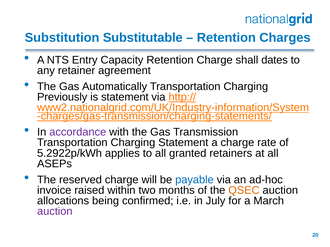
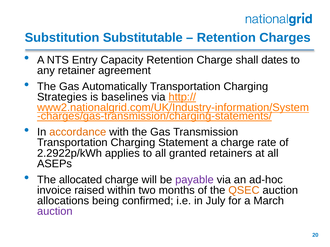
Previously: Previously -> Strategies
is statement: statement -> baselines
accordance colour: purple -> orange
5.2922p/kWh: 5.2922p/kWh -> 2.2922p/kWh
reserved: reserved -> allocated
payable colour: blue -> purple
